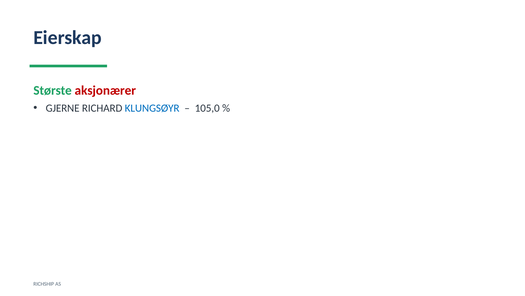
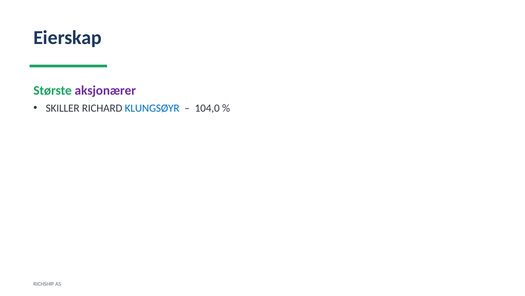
aksjonærer colour: red -> purple
GJERNE: GJERNE -> SKILLER
105,0: 105,0 -> 104,0
